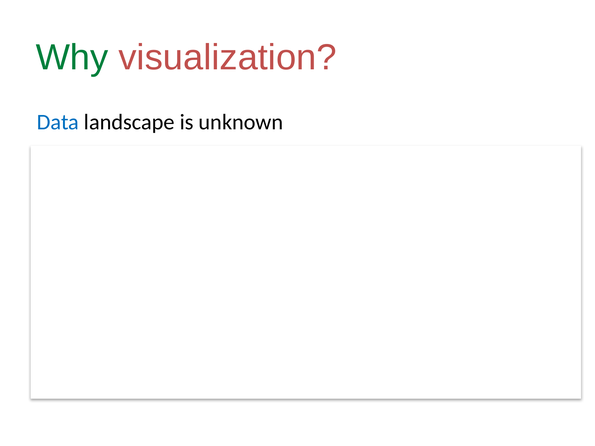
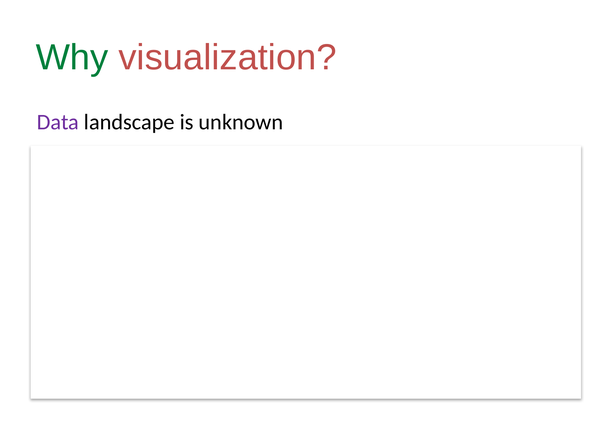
Data at (58, 122) colour: blue -> purple
